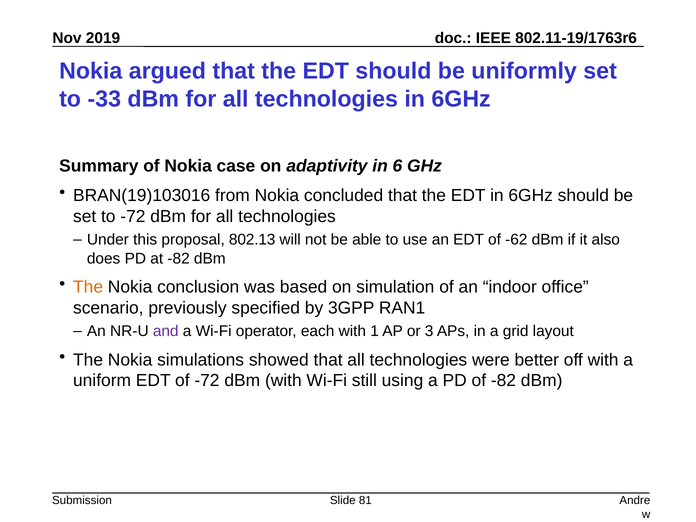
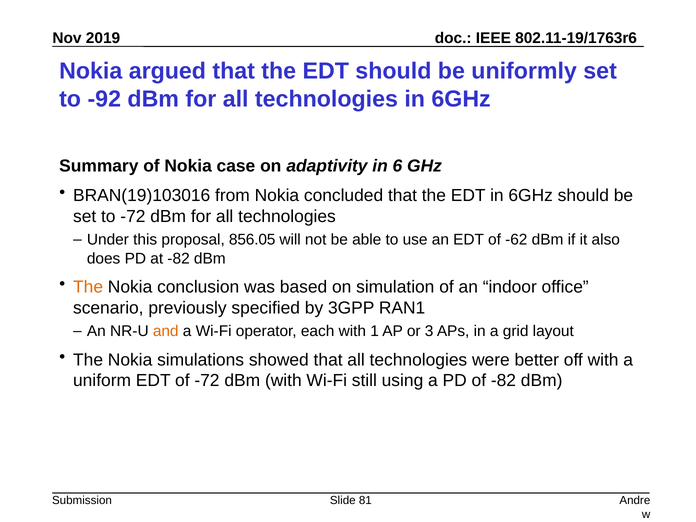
-33: -33 -> -92
802.13: 802.13 -> 856.05
and colour: purple -> orange
